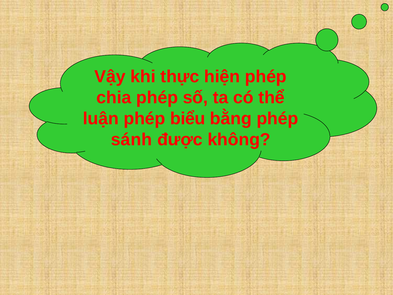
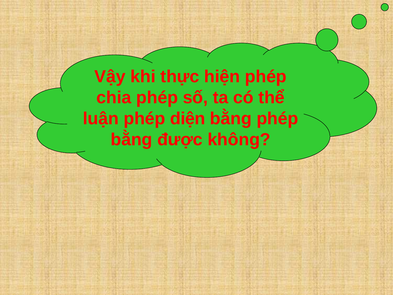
biểu: biểu -> diện
sánh at (131, 139): sánh -> bằng
